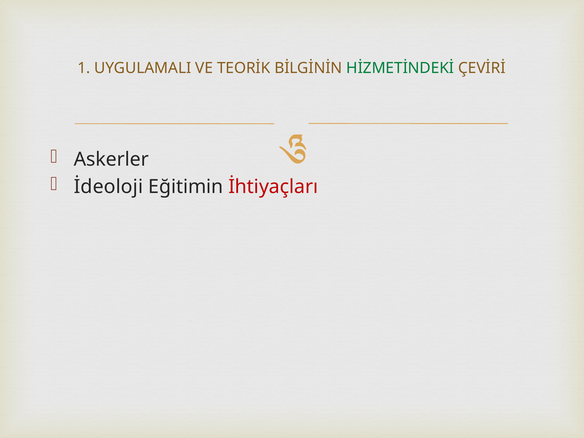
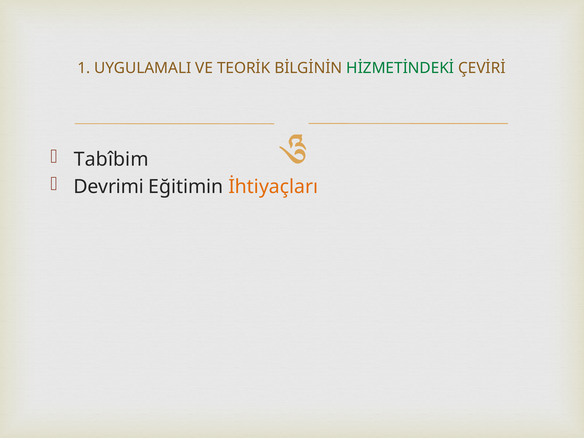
Askerler: Askerler -> Tabîbim
İdeoloji: İdeoloji -> Devrimi
İhtiyaçları colour: red -> orange
